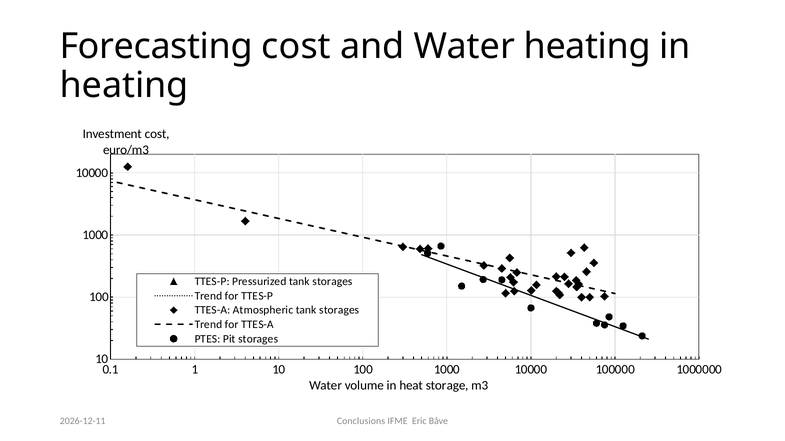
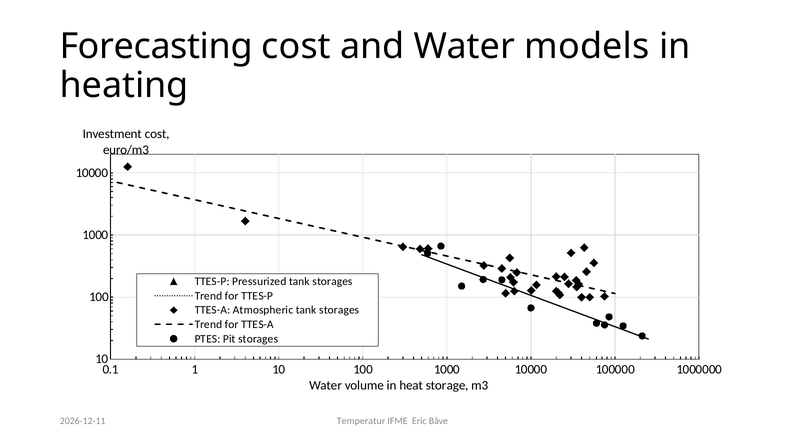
Water heating: heating -> models
Conclusions: Conclusions -> Temperatur
